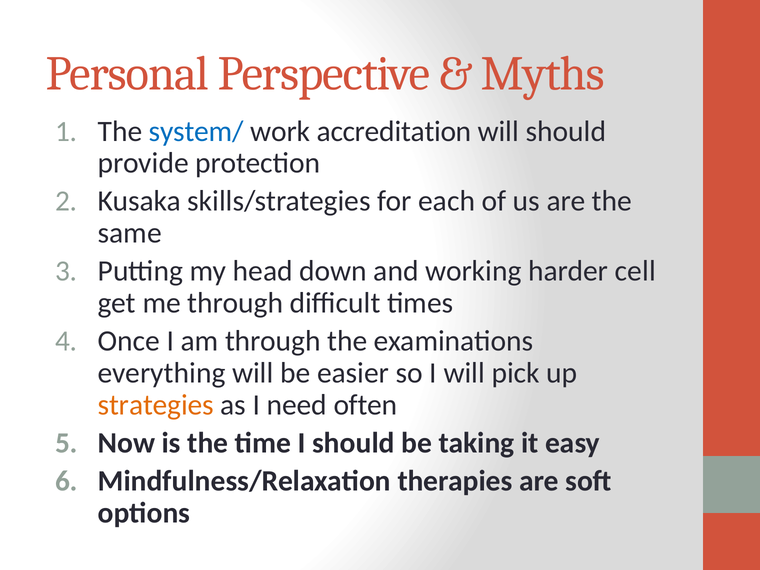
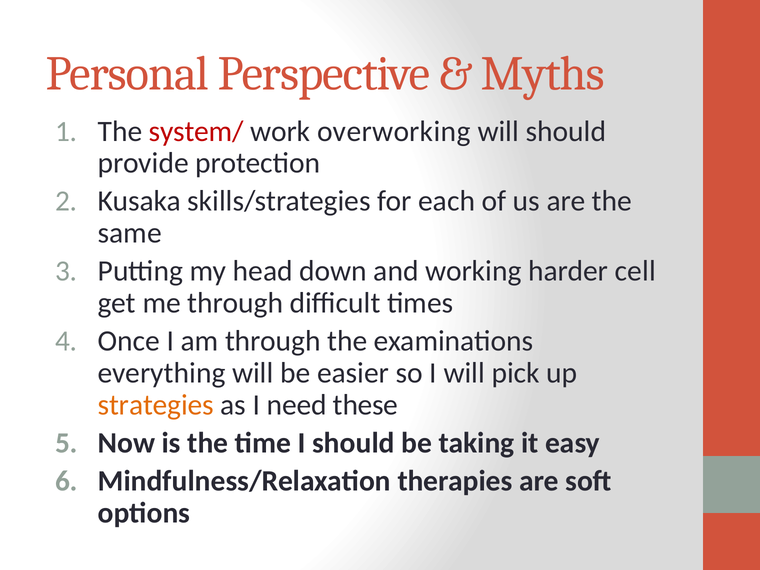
system/ colour: blue -> red
accreditation: accreditation -> overworking
often: often -> these
